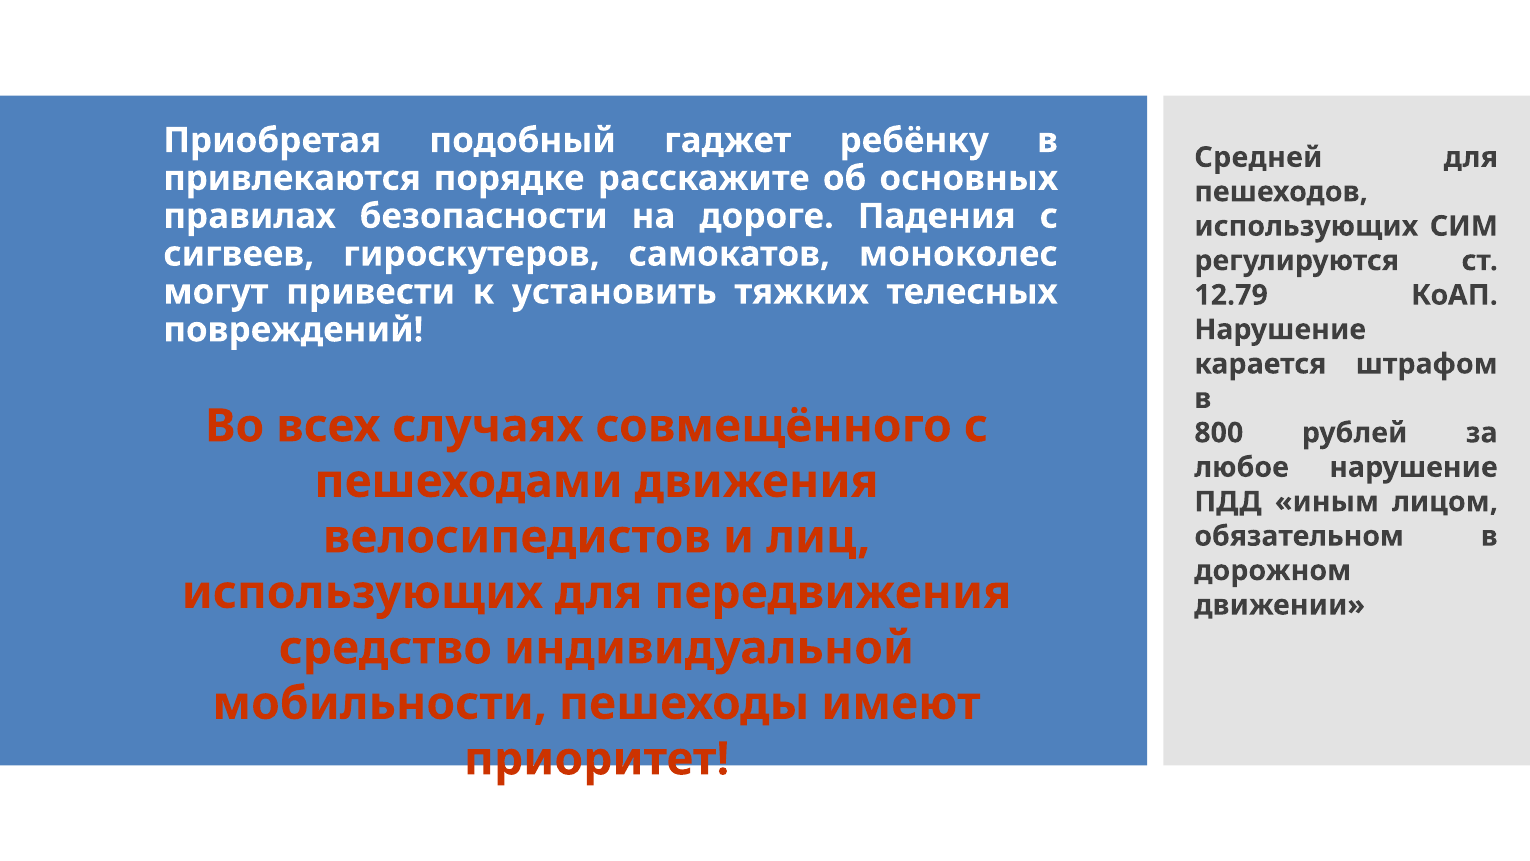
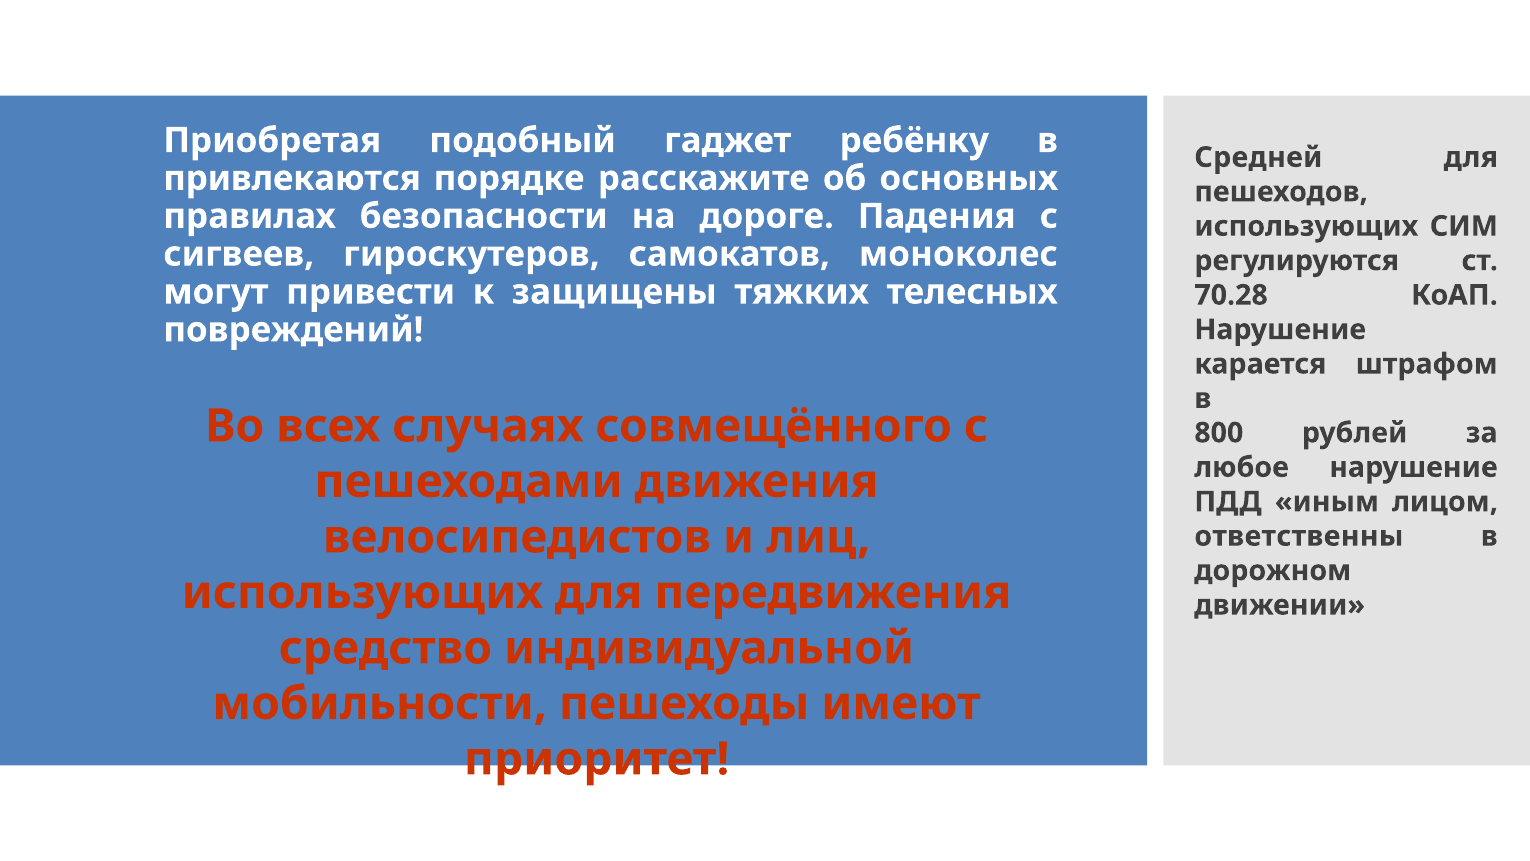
установить: установить -> защищены
12.79: 12.79 -> 70.28
обязательном: обязательном -> ответственны
